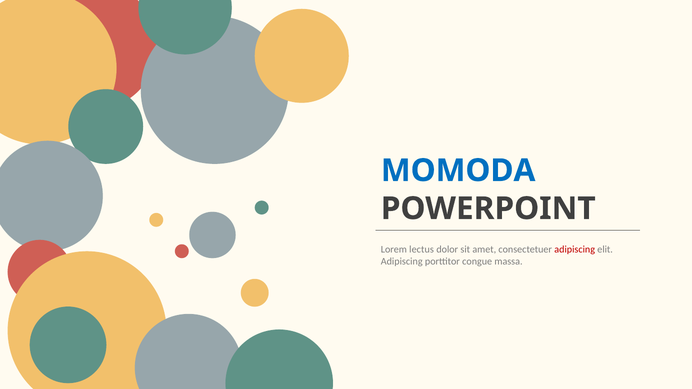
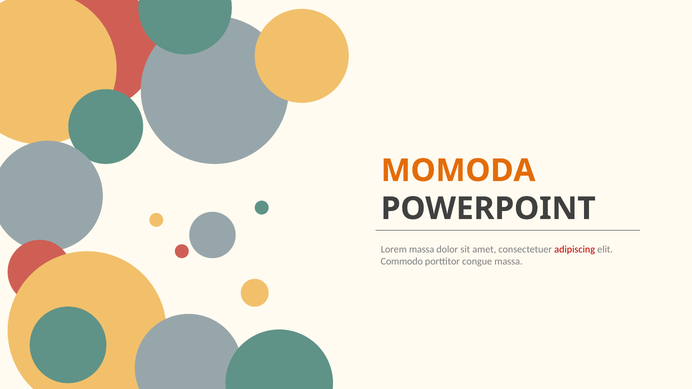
MOMODA colour: blue -> orange
Lorem lectus: lectus -> massa
Adipiscing at (402, 261): Adipiscing -> Commodo
